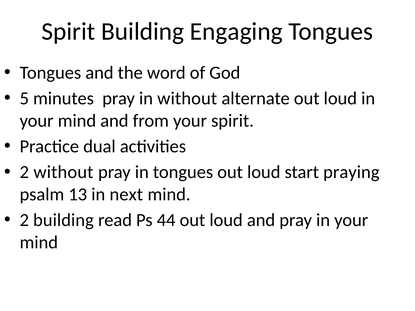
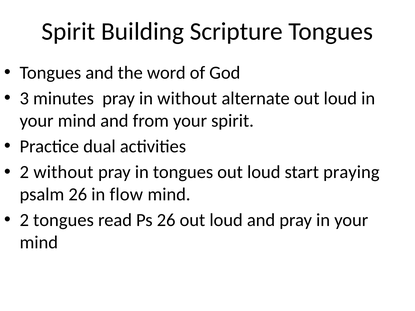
Engaging: Engaging -> Scripture
5: 5 -> 3
psalm 13: 13 -> 26
next: next -> flow
2 building: building -> tongues
Ps 44: 44 -> 26
